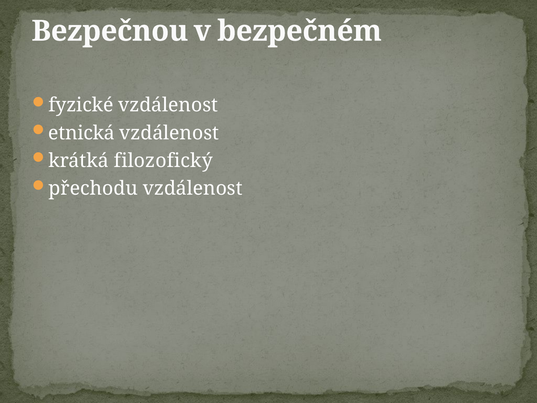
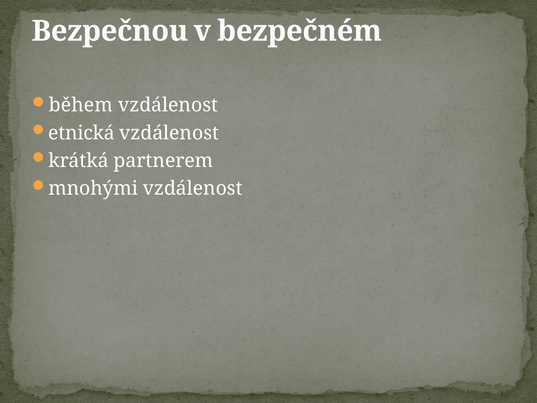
fyzické: fyzické -> během
filozofický: filozofický -> partnerem
přechodu: přechodu -> mnohými
